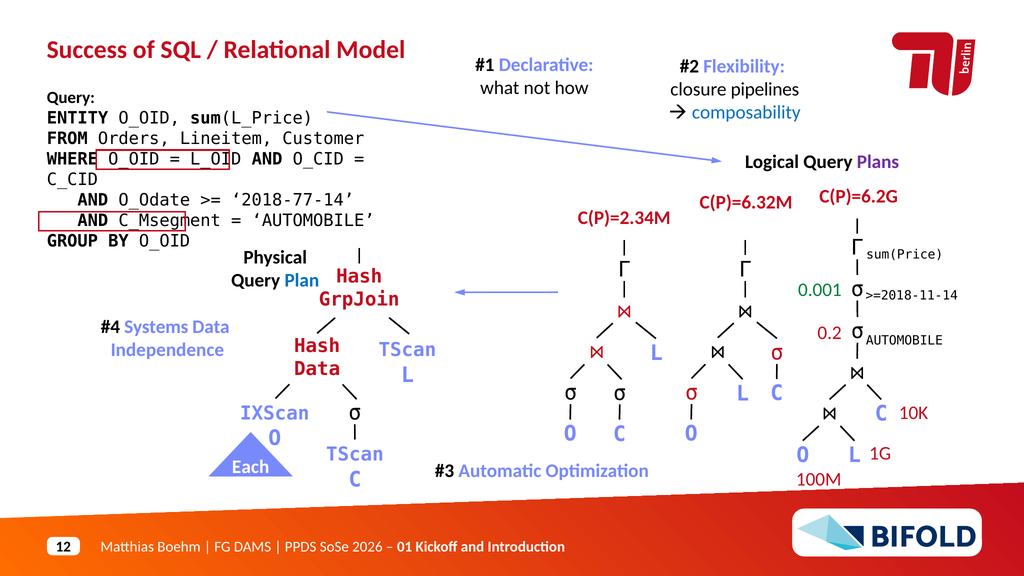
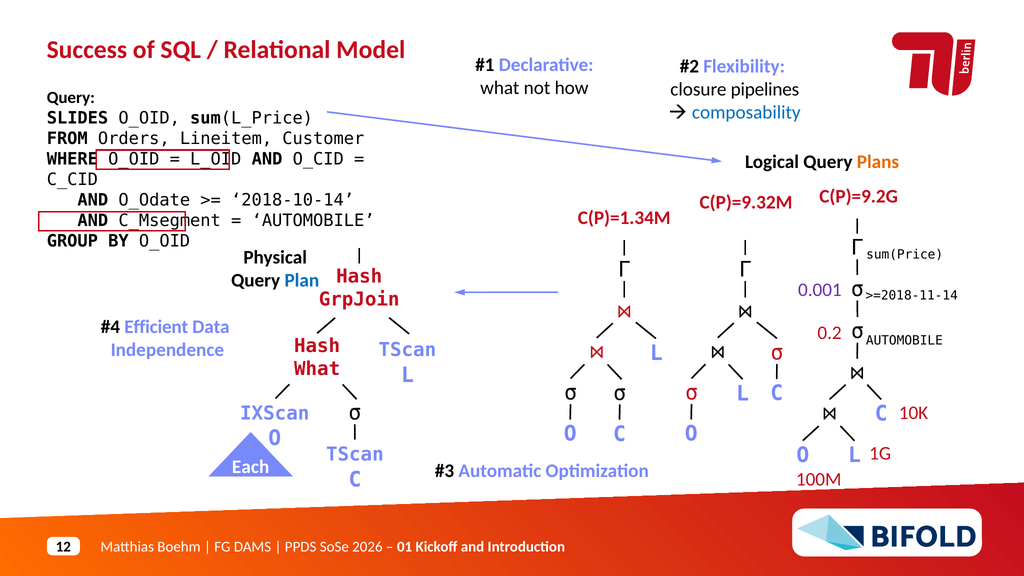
ENTITY: ENTITY -> SLIDES
Plans colour: purple -> orange
C(P)=6.2G: C(P)=6.2G -> C(P)=9.2G
2018-77-14: 2018-77-14 -> 2018-10-14
C(P)=6.32M: C(P)=6.32M -> C(P)=9.32M
C(P)=2.34M: C(P)=2.34M -> C(P)=1.34M
0.001 colour: green -> purple
Systems: Systems -> Efficient
Data at (317, 369): Data -> What
